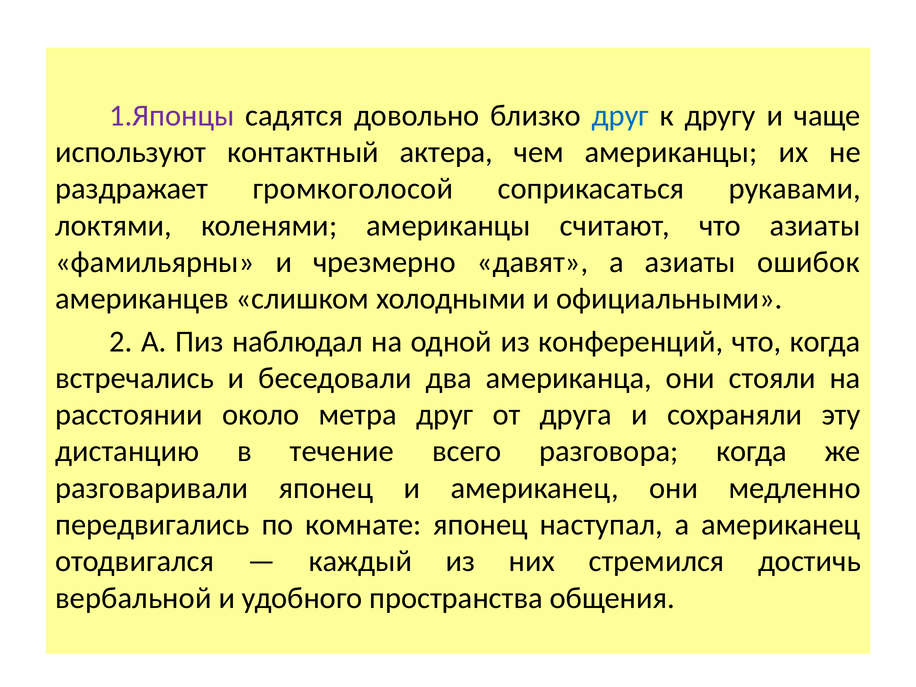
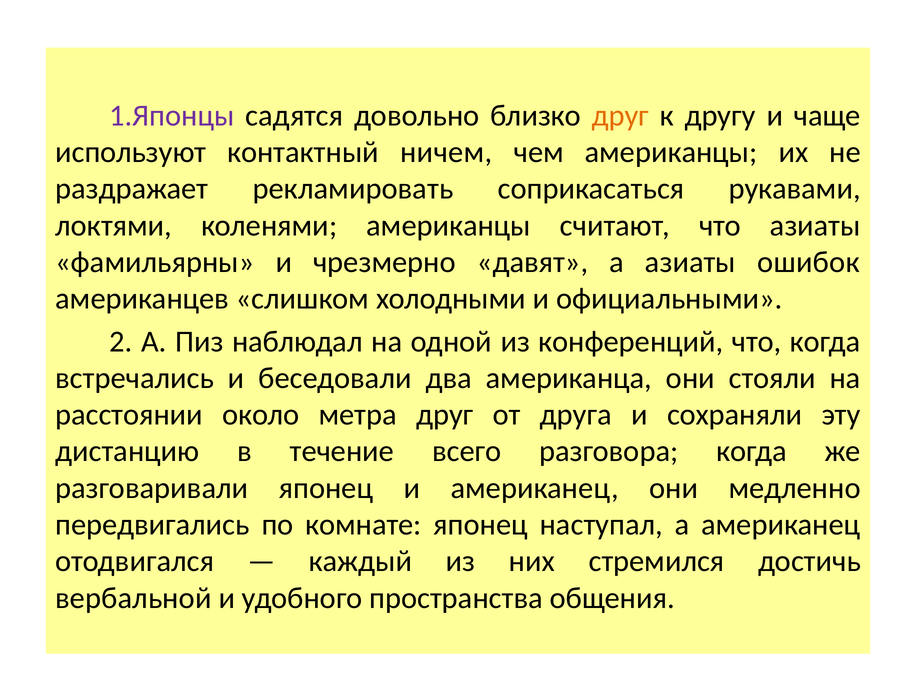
друг at (620, 116) colour: blue -> orange
актера: актера -> ничем
громкоголосой: громкоголосой -> рекламировать
